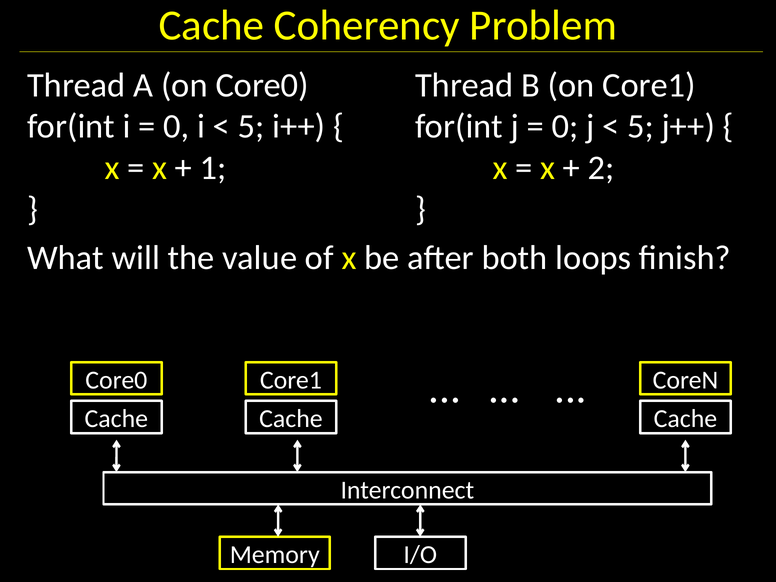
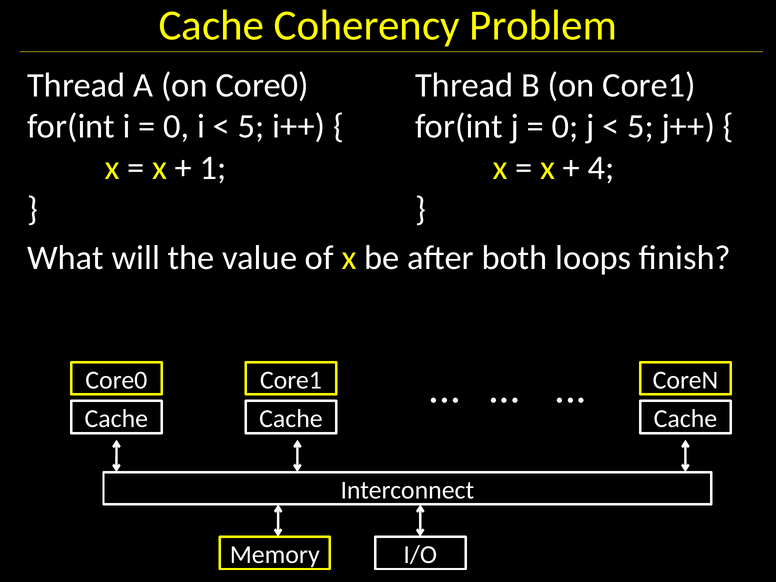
2: 2 -> 4
